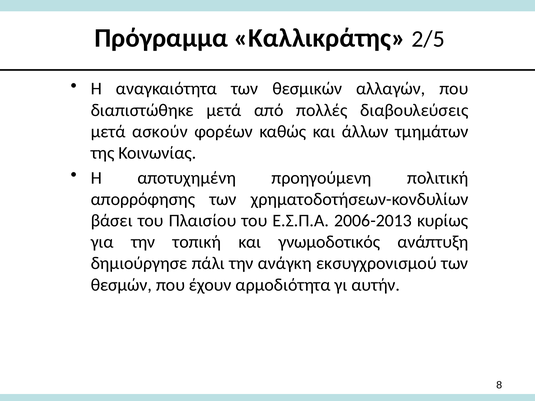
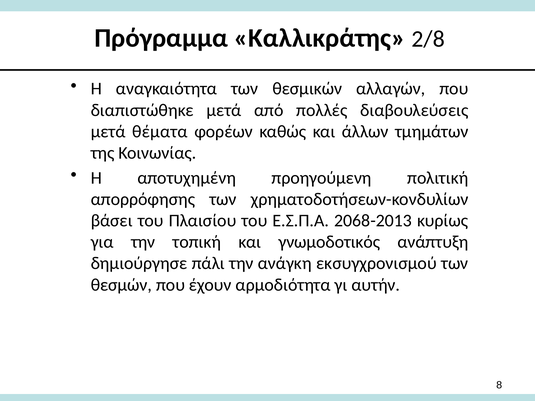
2/5: 2/5 -> 2/8
ασκούν: ασκούν -> θέματα
2006-2013: 2006-2013 -> 2068-2013
